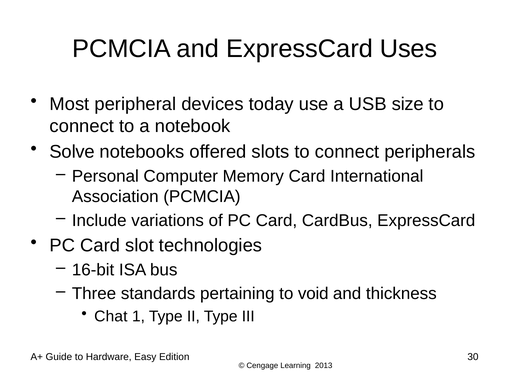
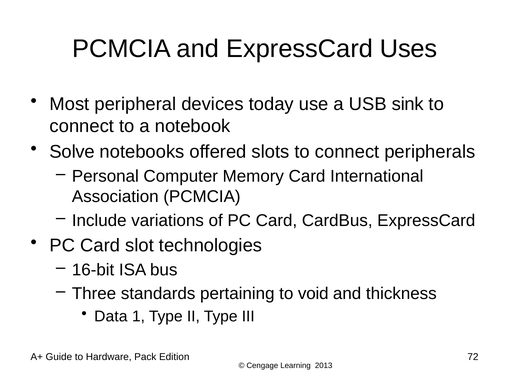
size: size -> sink
Chat: Chat -> Data
Easy: Easy -> Pack
30: 30 -> 72
